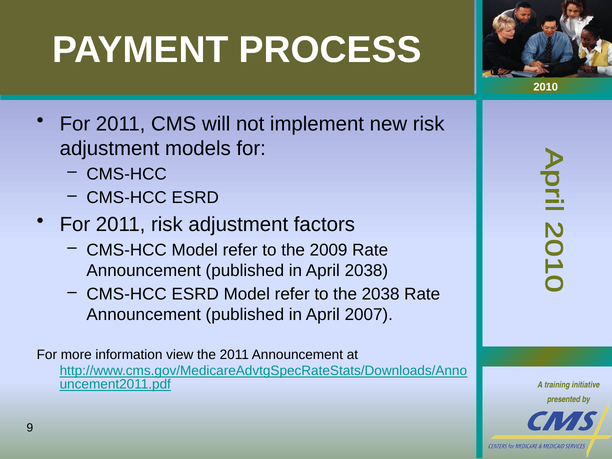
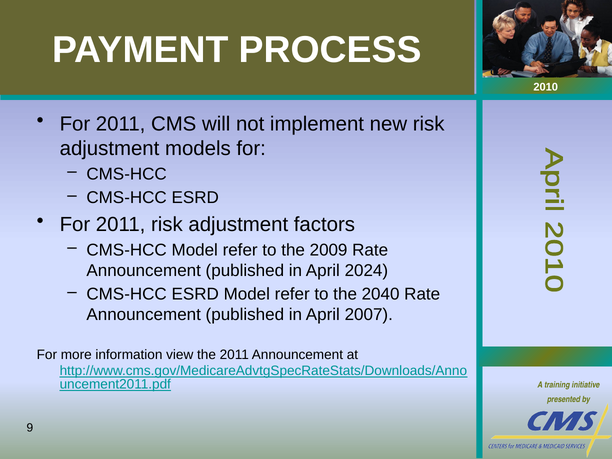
April 2038: 2038 -> 2024
the 2038: 2038 -> 2040
